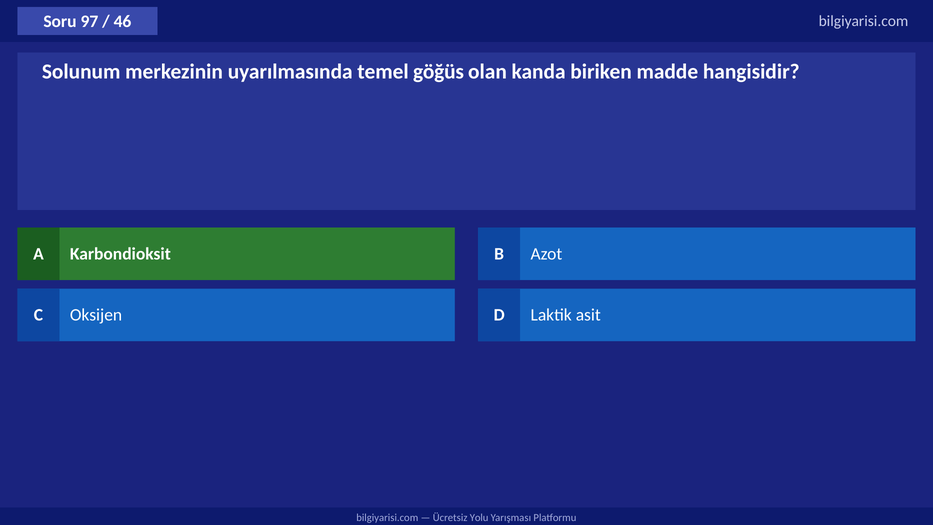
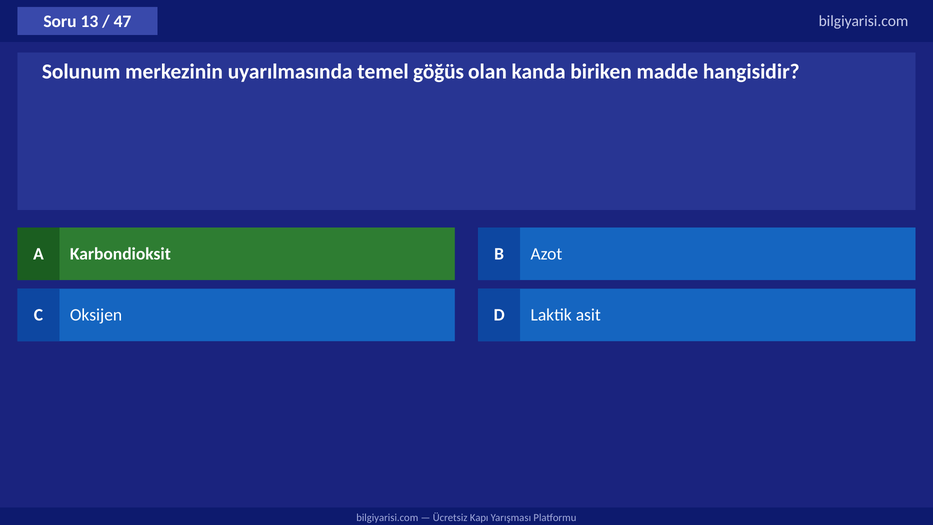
97: 97 -> 13
46: 46 -> 47
Yolu: Yolu -> Kapı
